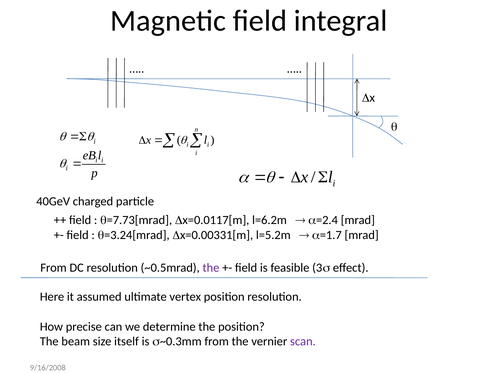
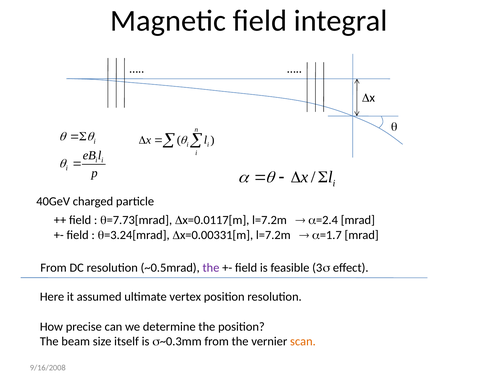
x=0.0117[m l=6.2m: l=6.2m -> l=7.2m
x=0.00331[m l=5.2m: l=5.2m -> l=7.2m
scan colour: purple -> orange
